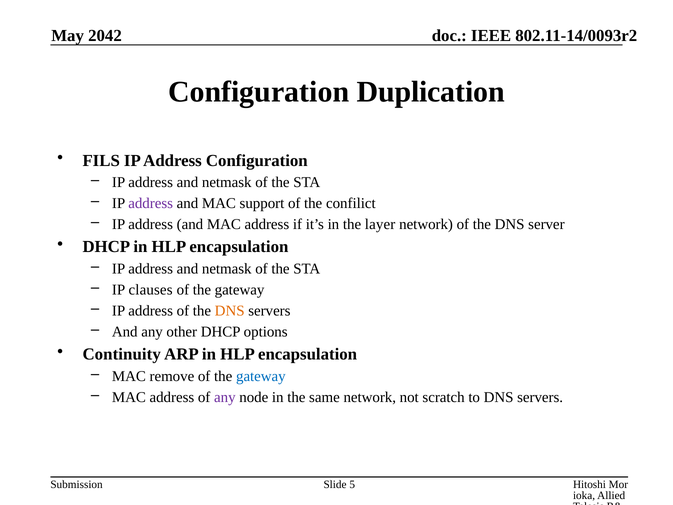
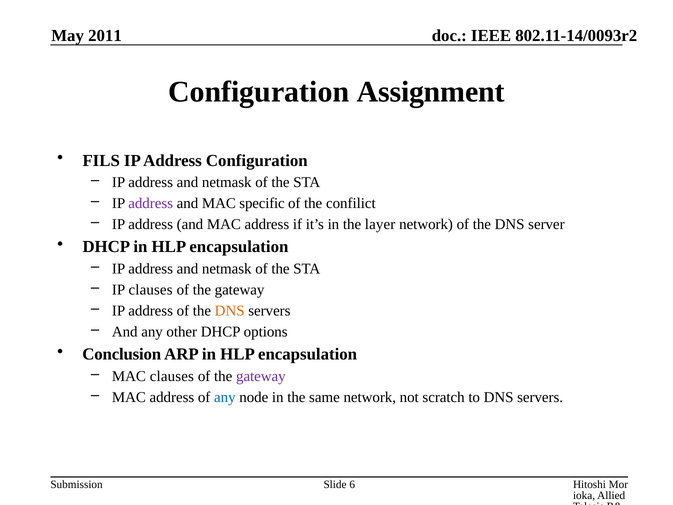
2042: 2042 -> 2011
Duplication: Duplication -> Assignment
support: support -> specific
Continuity: Continuity -> Conclusion
MAC remove: remove -> clauses
gateway at (261, 376) colour: blue -> purple
any at (225, 397) colour: purple -> blue
5: 5 -> 6
